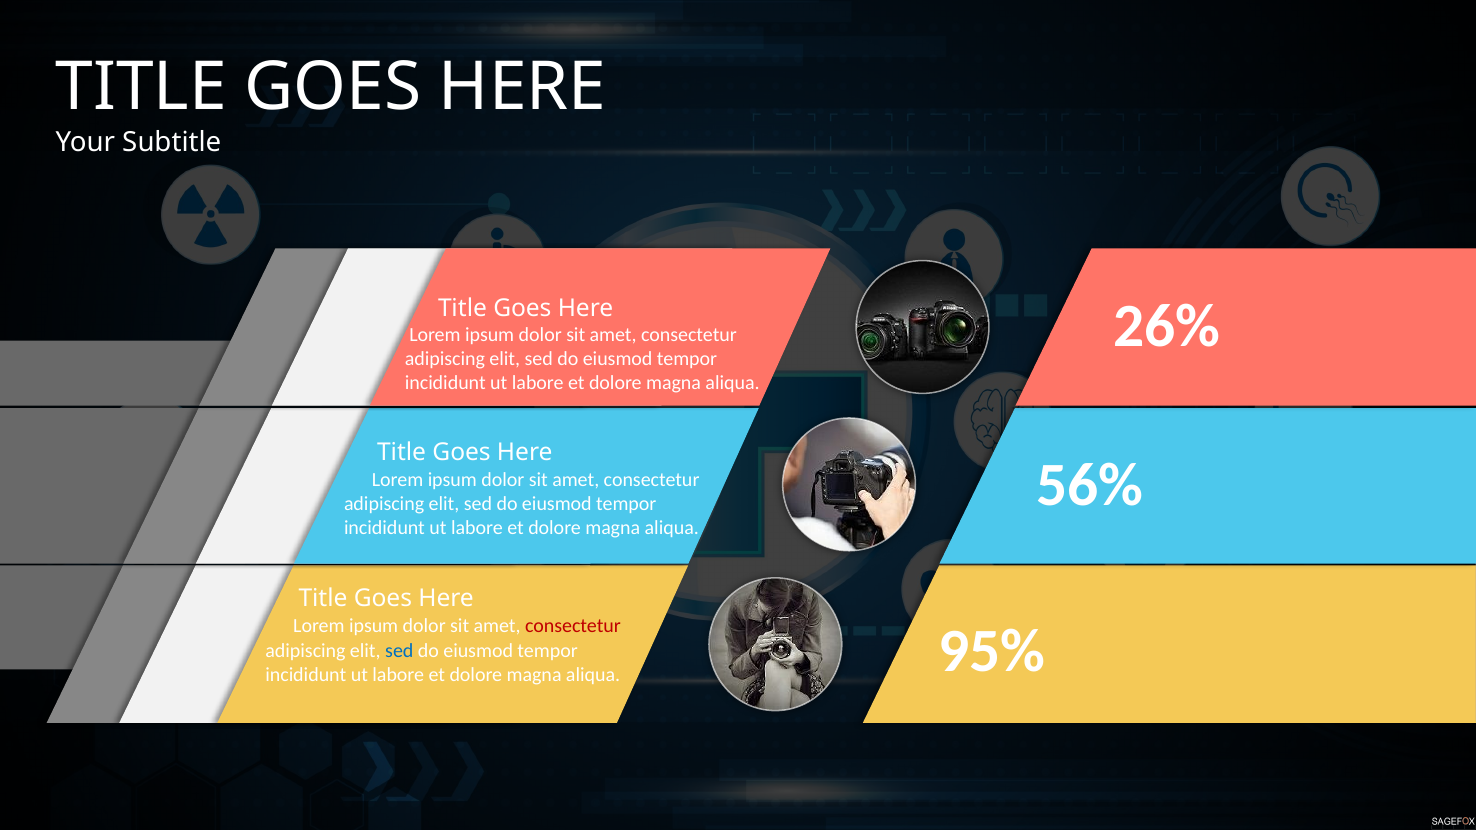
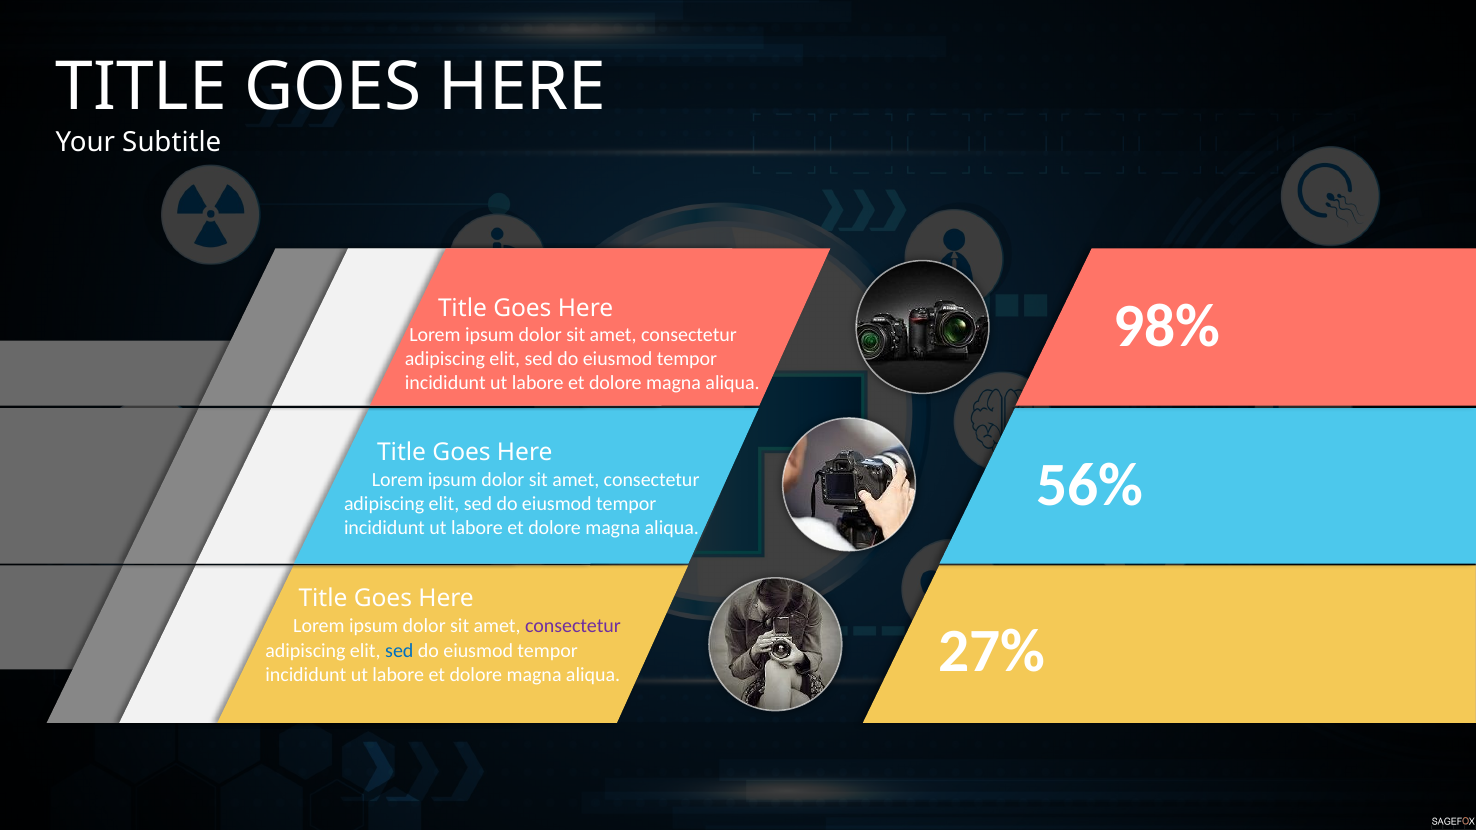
26%: 26% -> 98%
consectetur at (573, 627) colour: red -> purple
95%: 95% -> 27%
